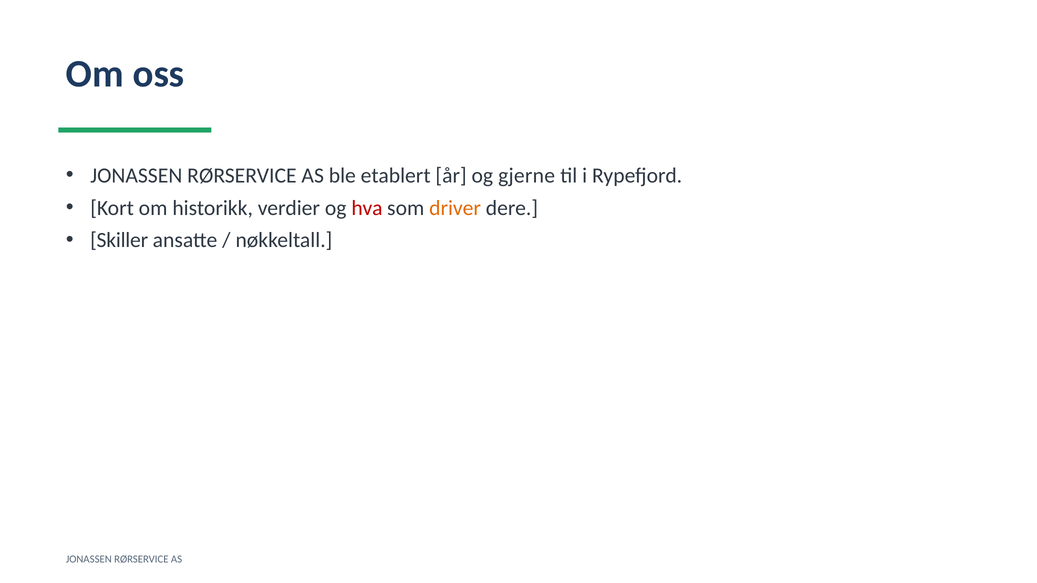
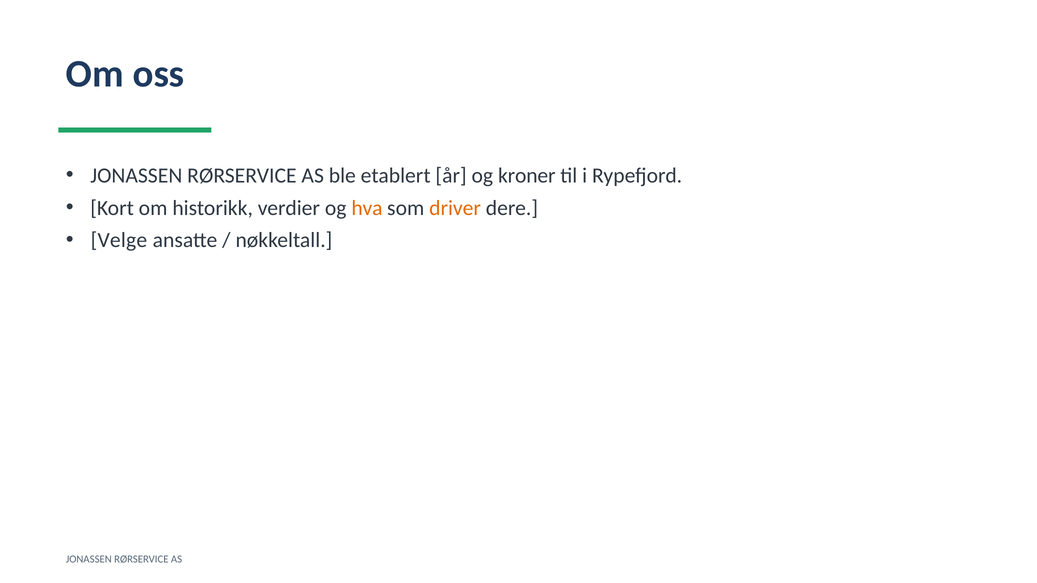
gjerne: gjerne -> kroner
hva colour: red -> orange
Skiller: Skiller -> Velge
